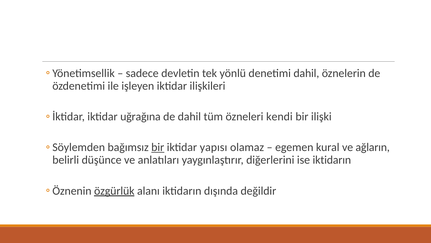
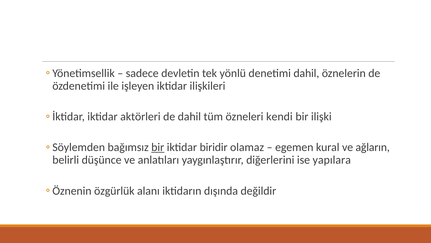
uğrağına: uğrağına -> aktörleri
yapısı: yapısı -> biridir
ise iktidarın: iktidarın -> yapılara
özgürlük underline: present -> none
